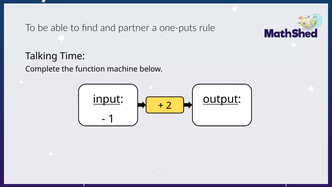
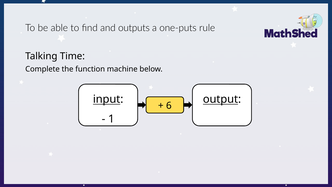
partner: partner -> outputs
2: 2 -> 6
